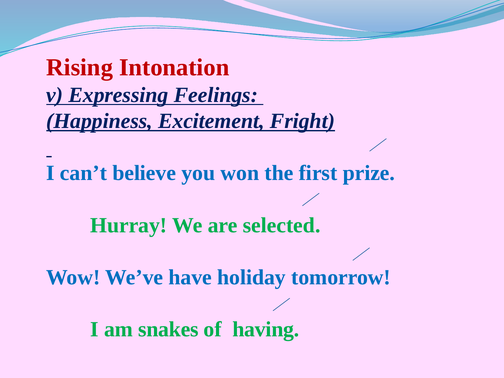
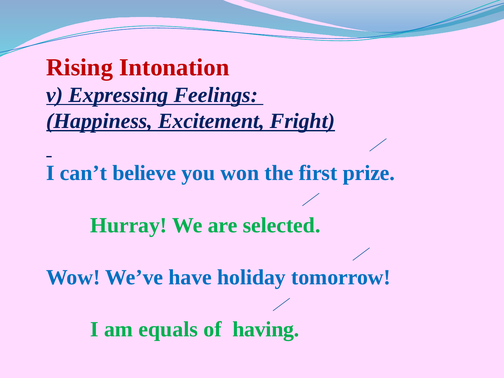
snakes: snakes -> equals
